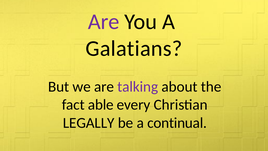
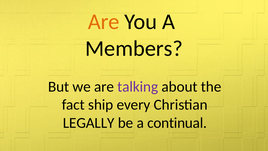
Are at (104, 22) colour: purple -> orange
Galatians: Galatians -> Members
able: able -> ship
